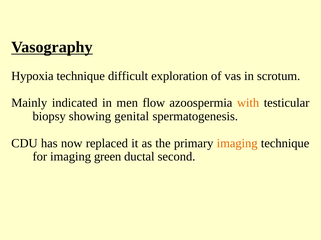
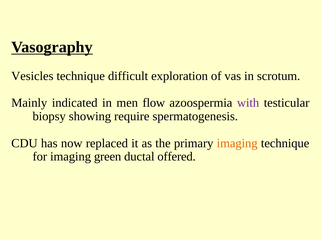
Hypoxia: Hypoxia -> Vesicles
with colour: orange -> purple
genital: genital -> require
second: second -> offered
